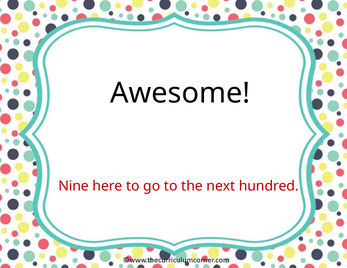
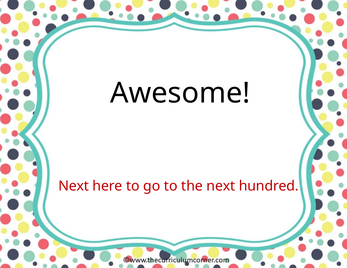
Nine at (74, 186): Nine -> Next
